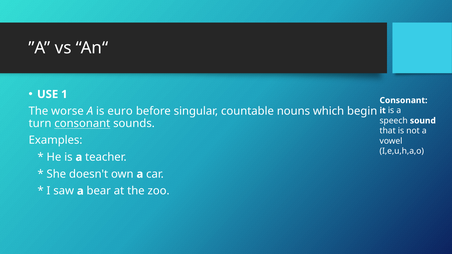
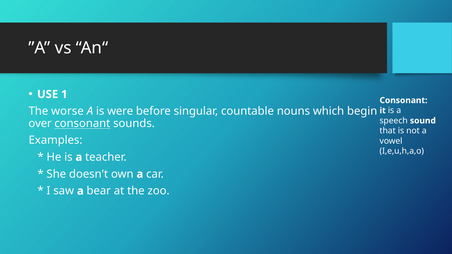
euro: euro -> were
turn: turn -> over
